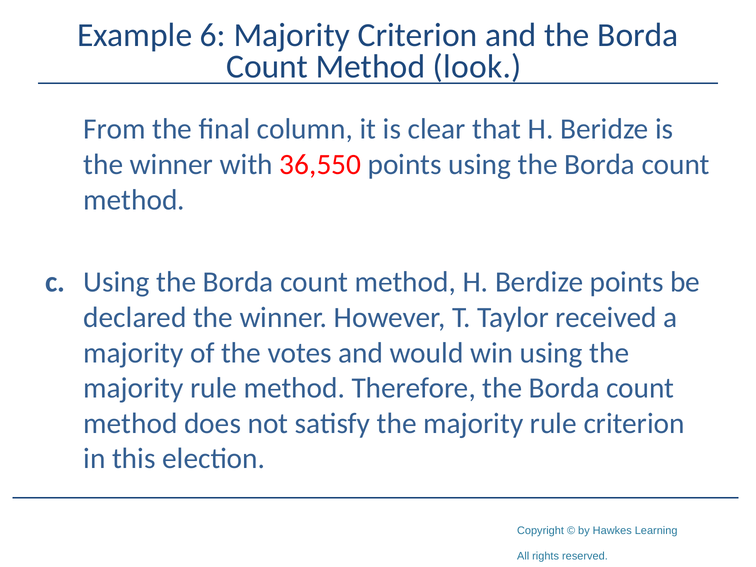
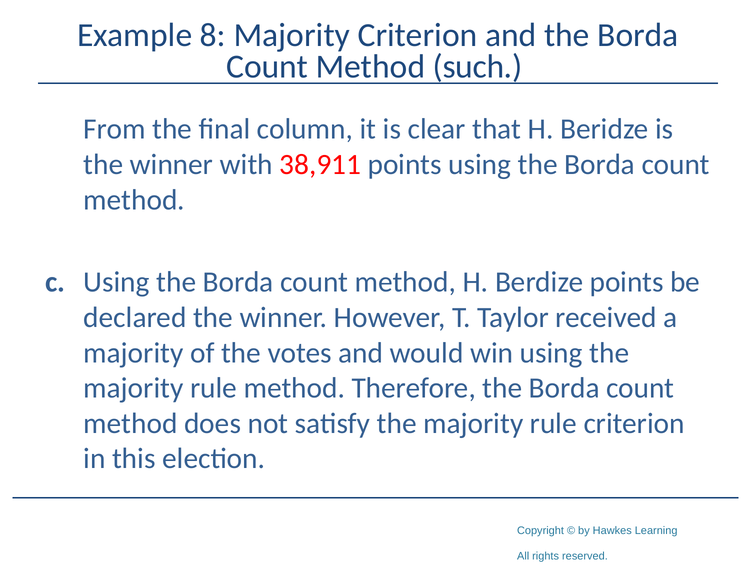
6: 6 -> 8
look: look -> such
36,550: 36,550 -> 38,911
